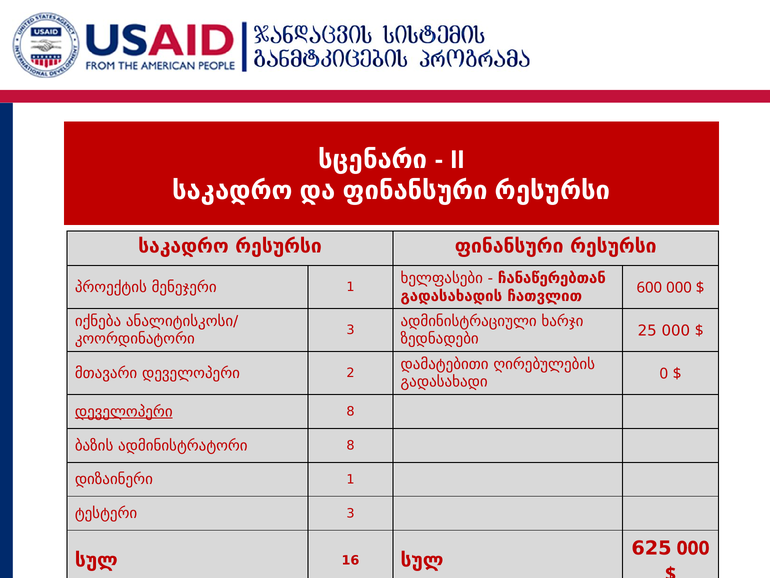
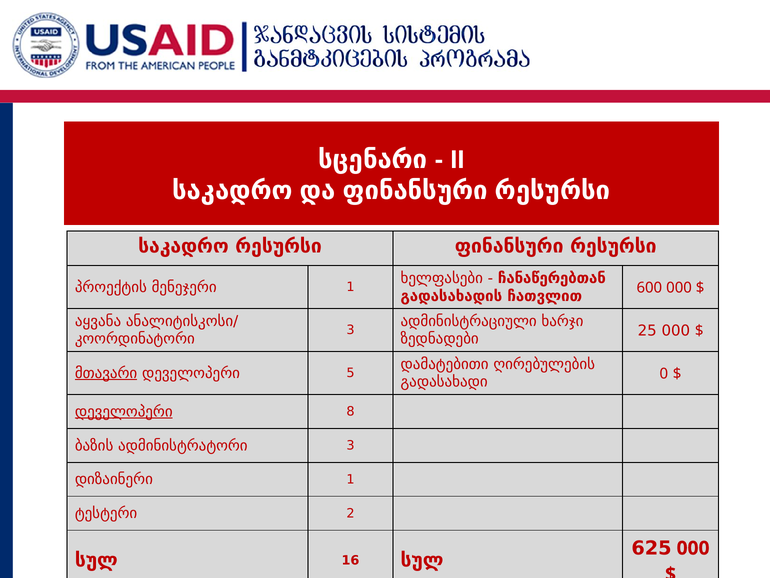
იქნება: იქნება -> აყვანა
მთავარი underline: none -> present
2: 2 -> 5
ადმინისტრატორი 8: 8 -> 3
ტესტერი 3: 3 -> 2
